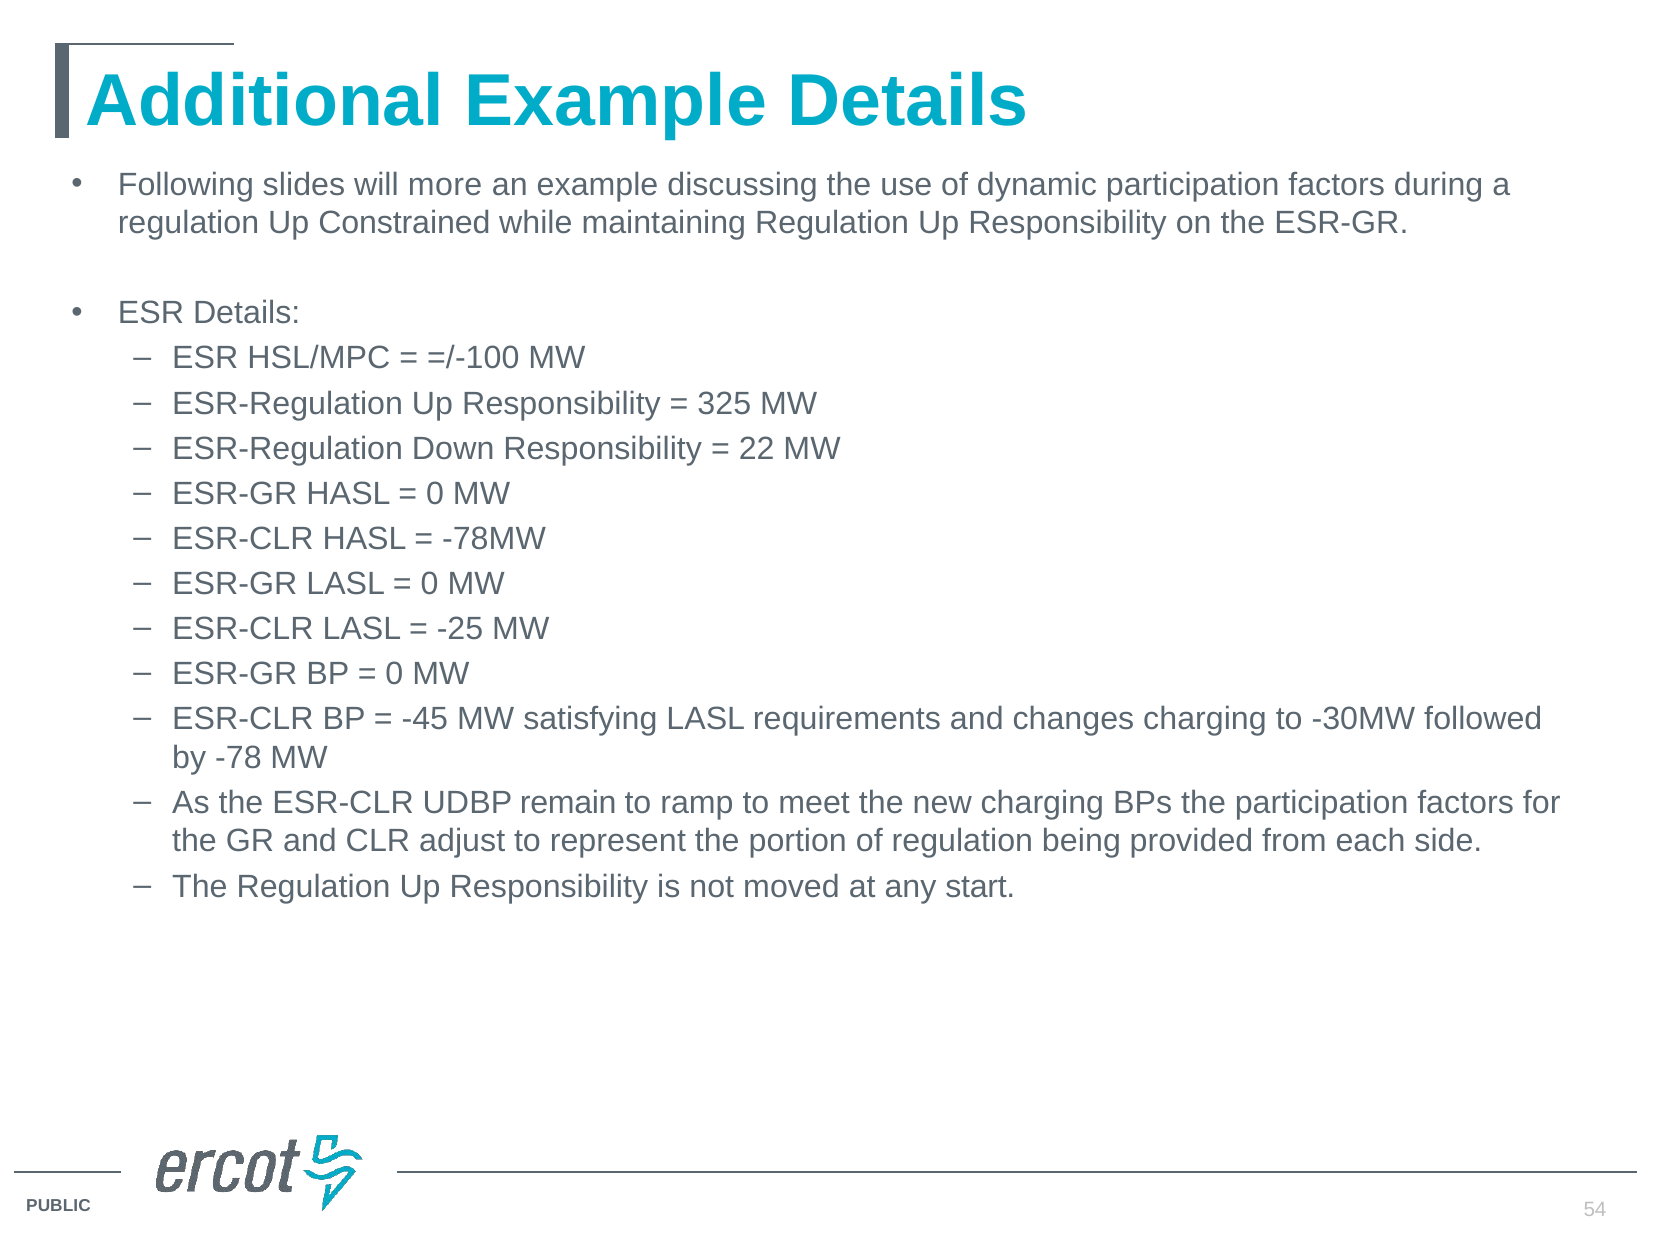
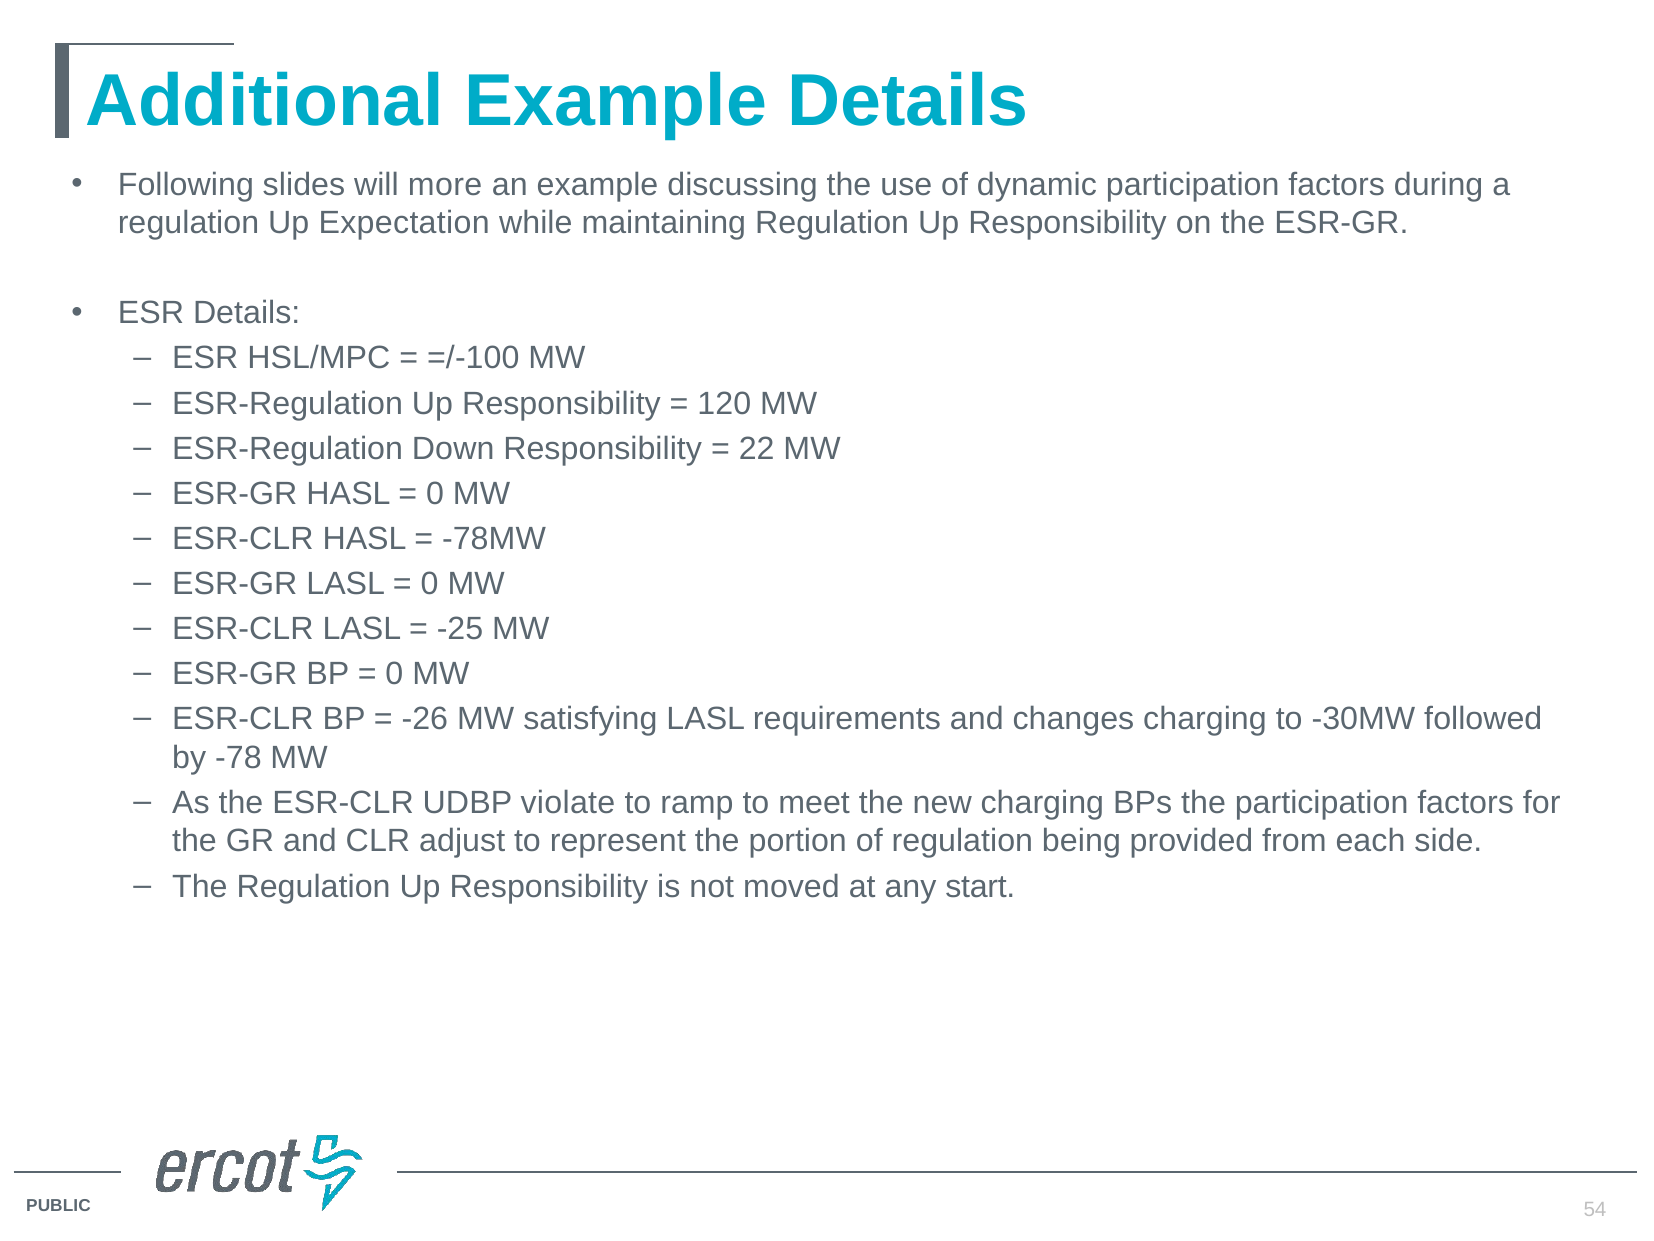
Constrained: Constrained -> Expectation
325: 325 -> 120
-45: -45 -> -26
remain: remain -> violate
